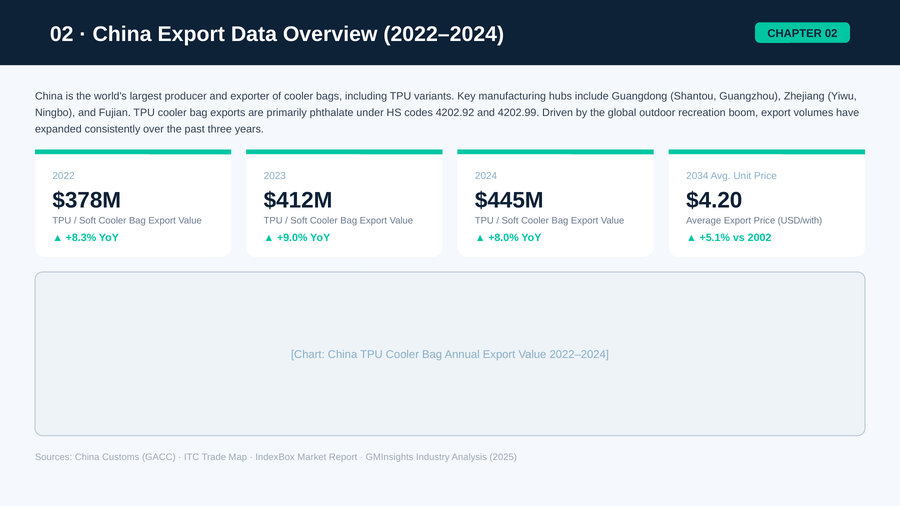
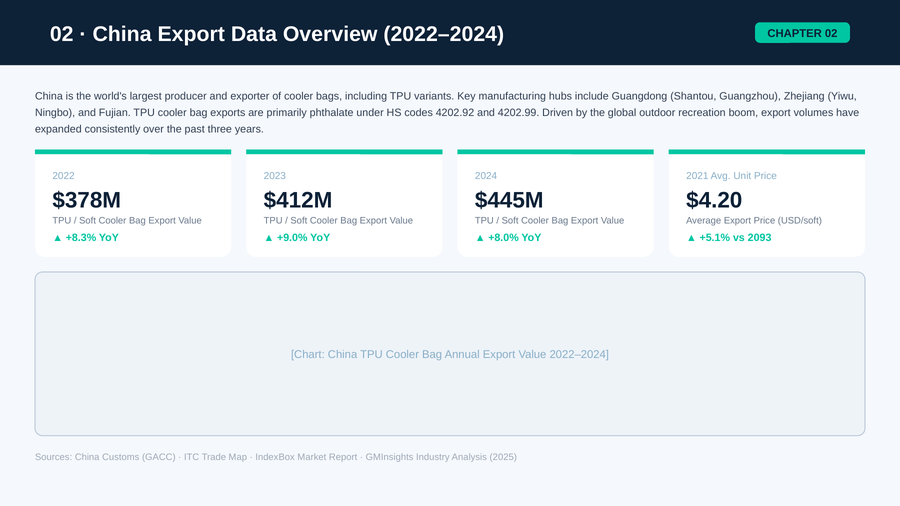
2034: 2034 -> 2021
USD/with: USD/with -> USD/soft
2002: 2002 -> 2093
